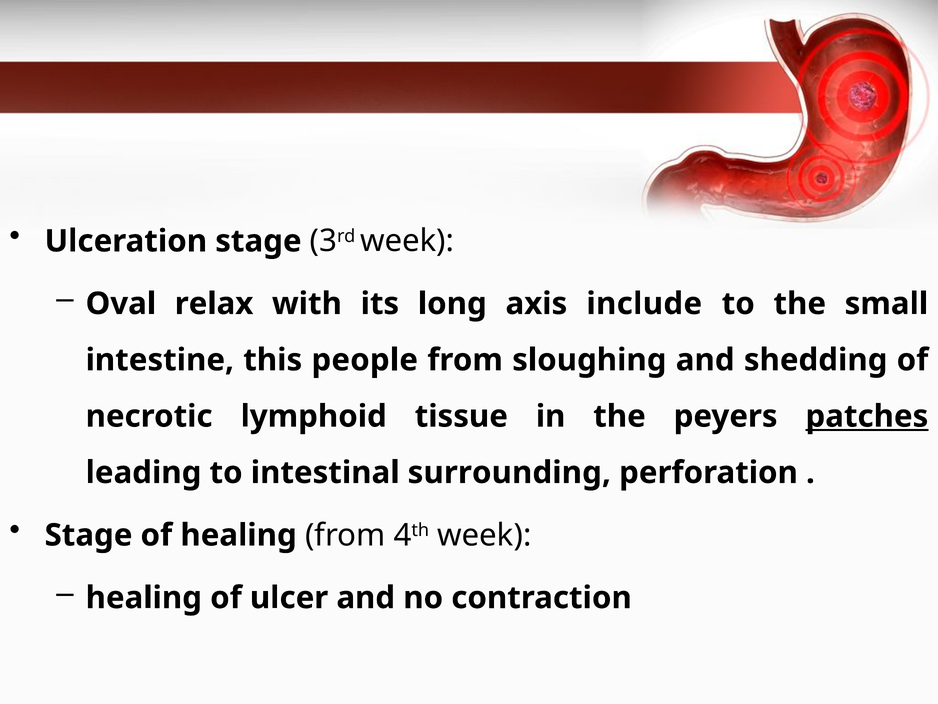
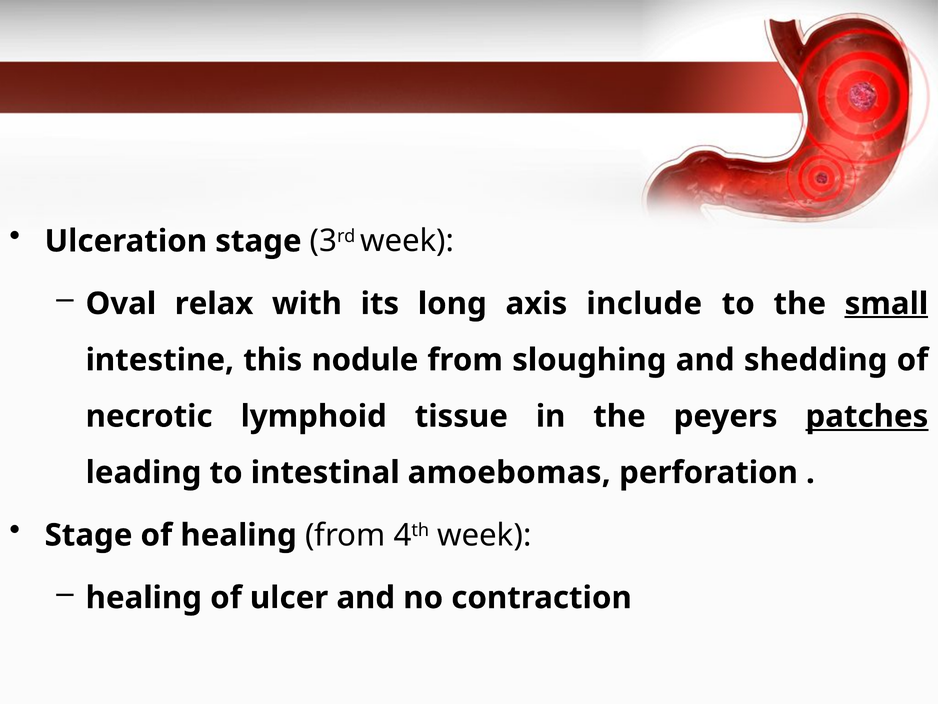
small underline: none -> present
people: people -> nodule
surrounding: surrounding -> amoebomas
